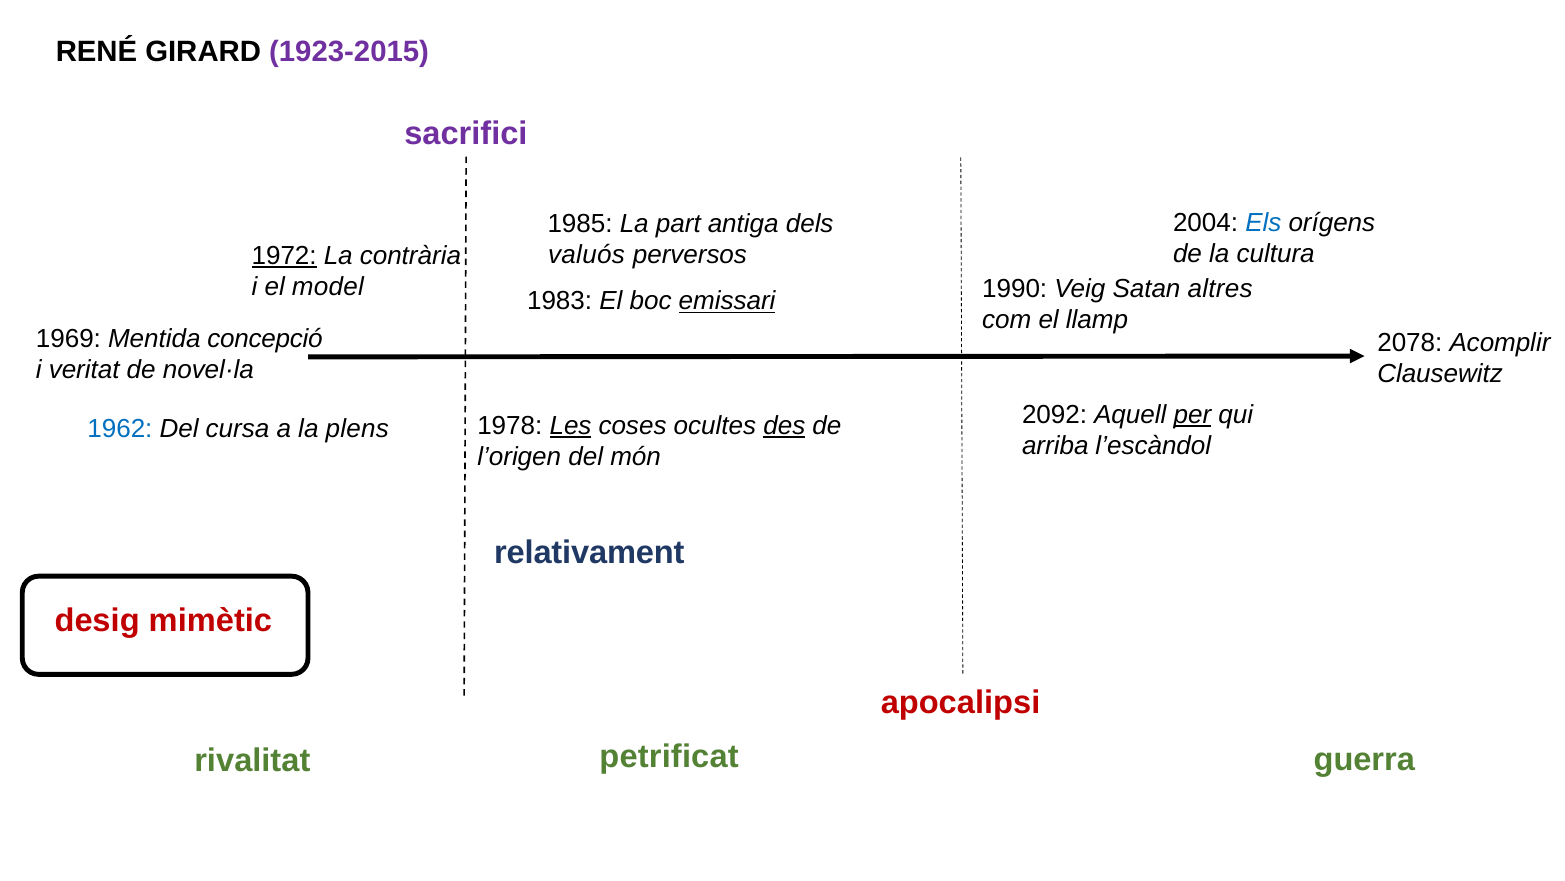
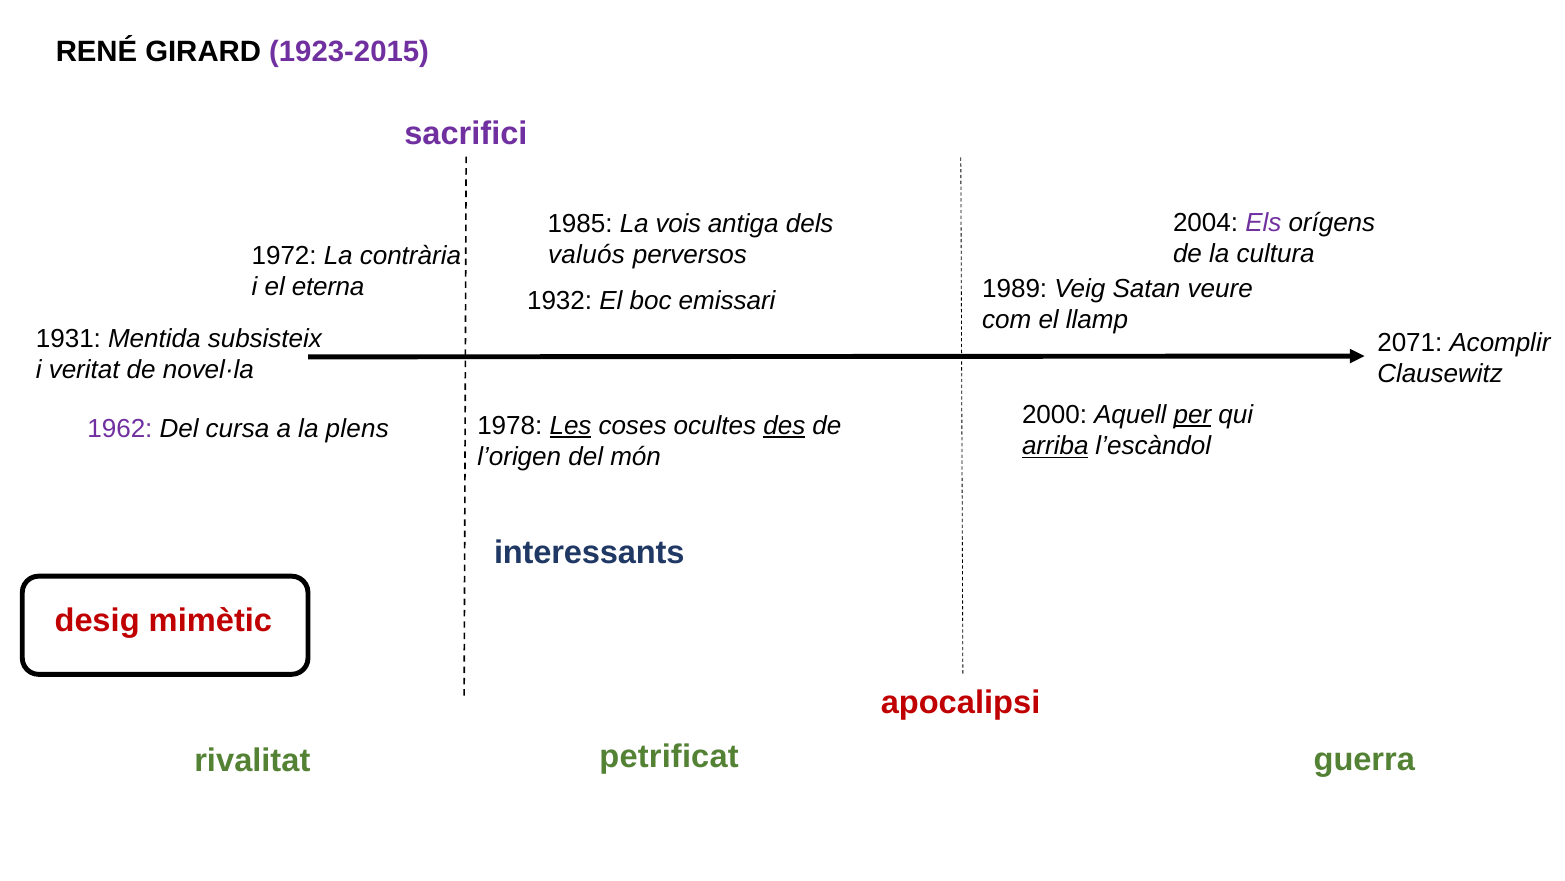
Els colour: blue -> purple
part: part -> vois
1972 underline: present -> none
model: model -> eterna
1990: 1990 -> 1989
altres: altres -> veure
1983: 1983 -> 1932
emissari underline: present -> none
1969: 1969 -> 1931
concepció: concepció -> subsisteix
2078: 2078 -> 2071
2092: 2092 -> 2000
1962 colour: blue -> purple
arriba underline: none -> present
relativament: relativament -> interessants
